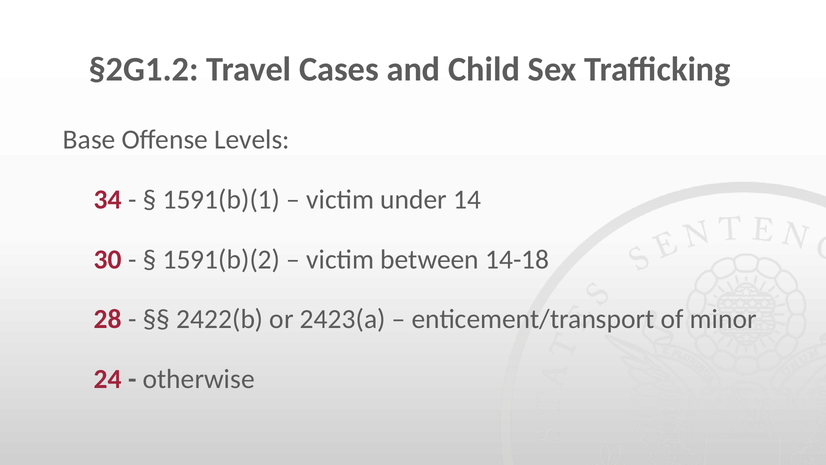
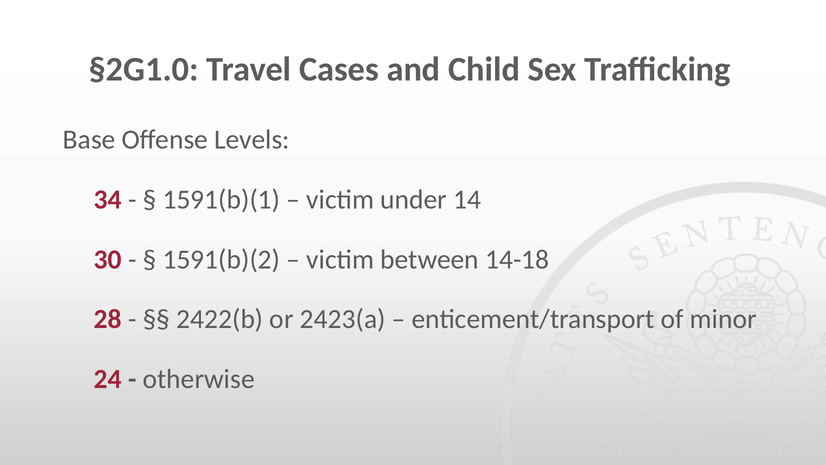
§2G1.2: §2G1.2 -> §2G1.0
